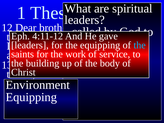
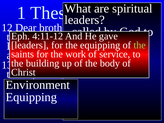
the at (140, 45) colour: light blue -> light green
